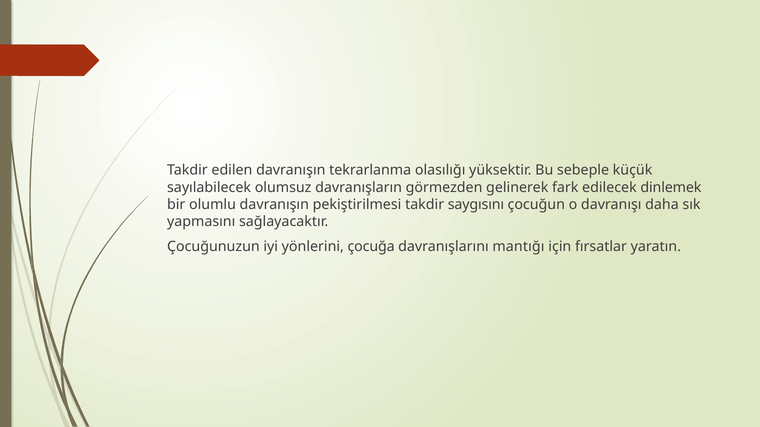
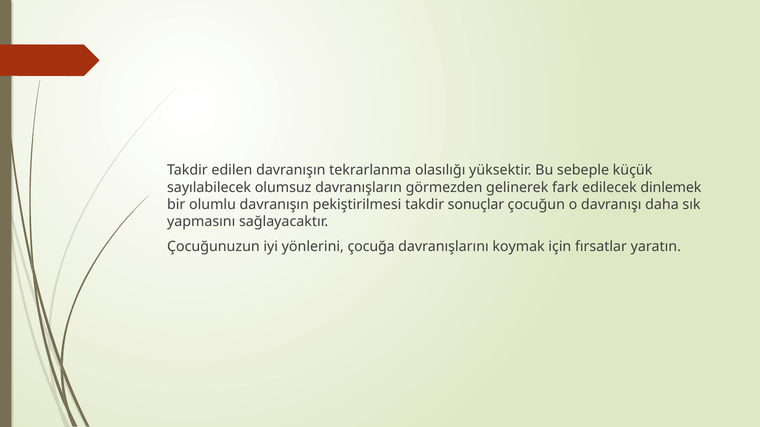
saygısını: saygısını -> sonuçlar
mantığı: mantığı -> koymak
